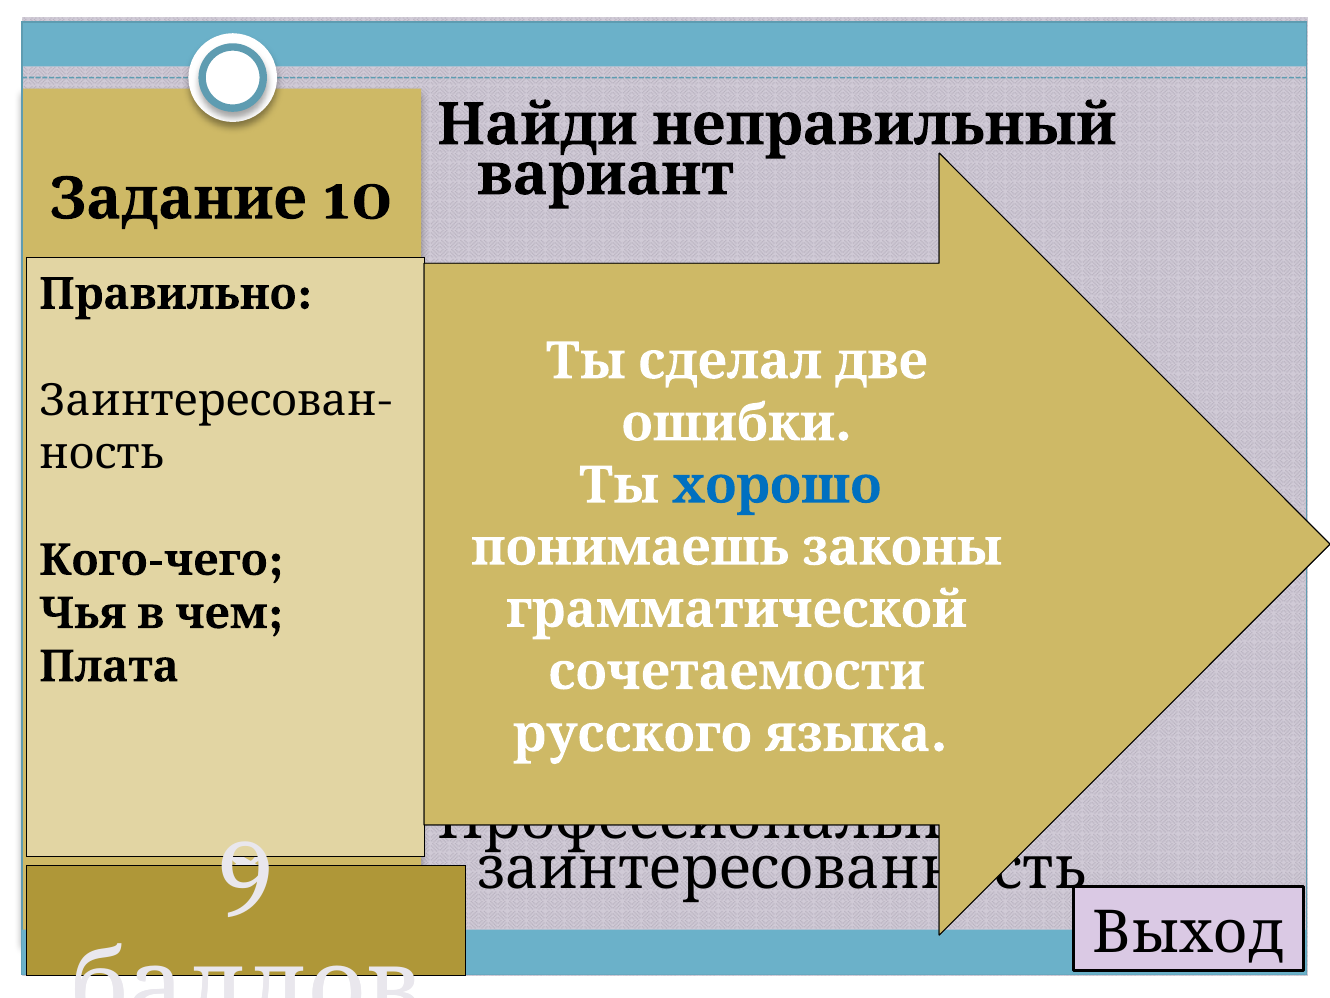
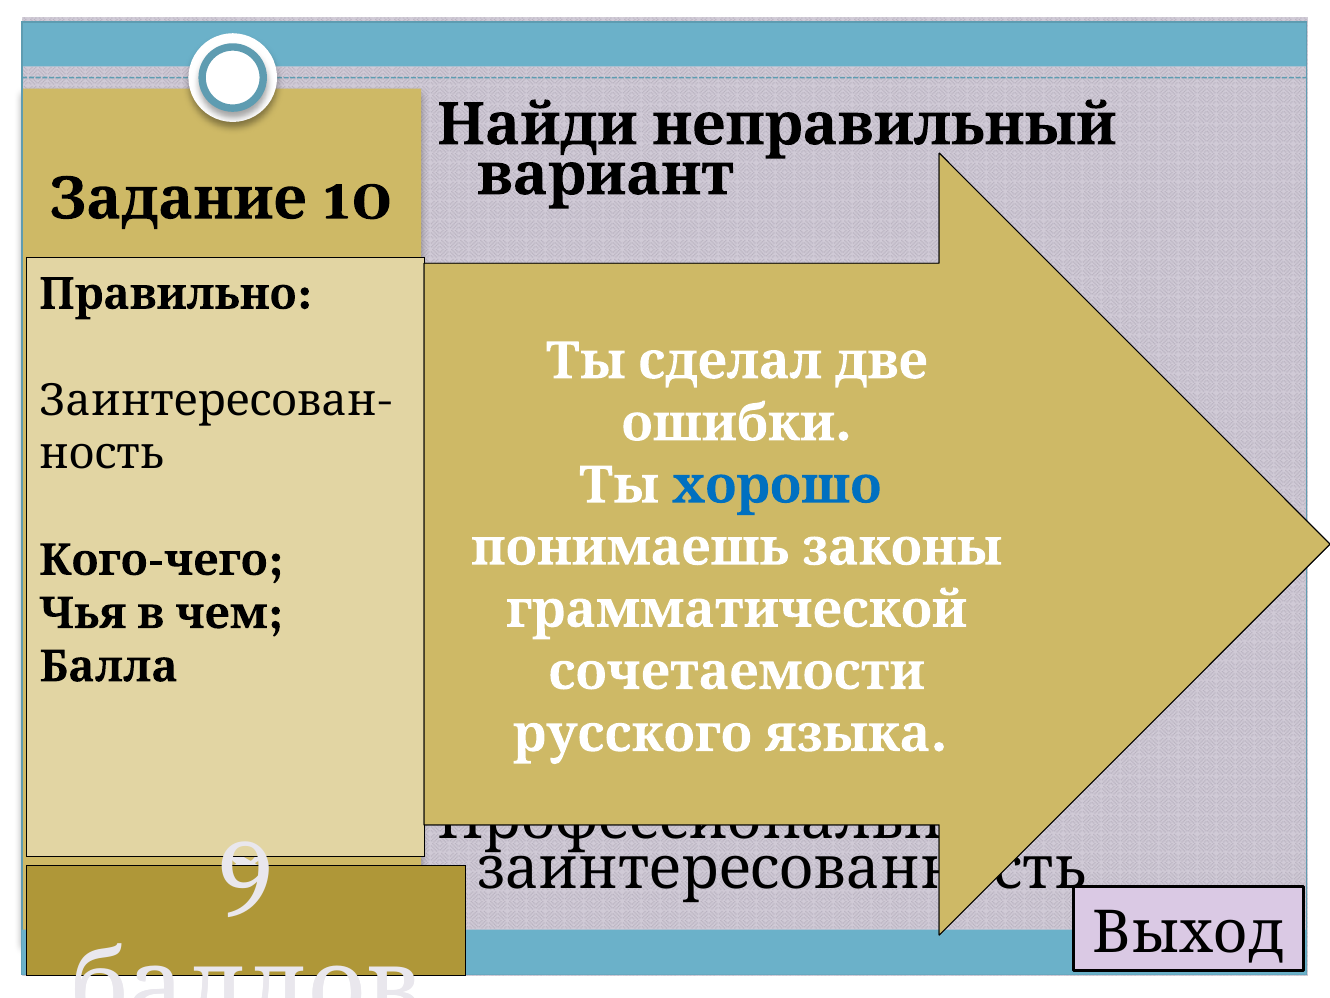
Плата: Плата -> Балла
